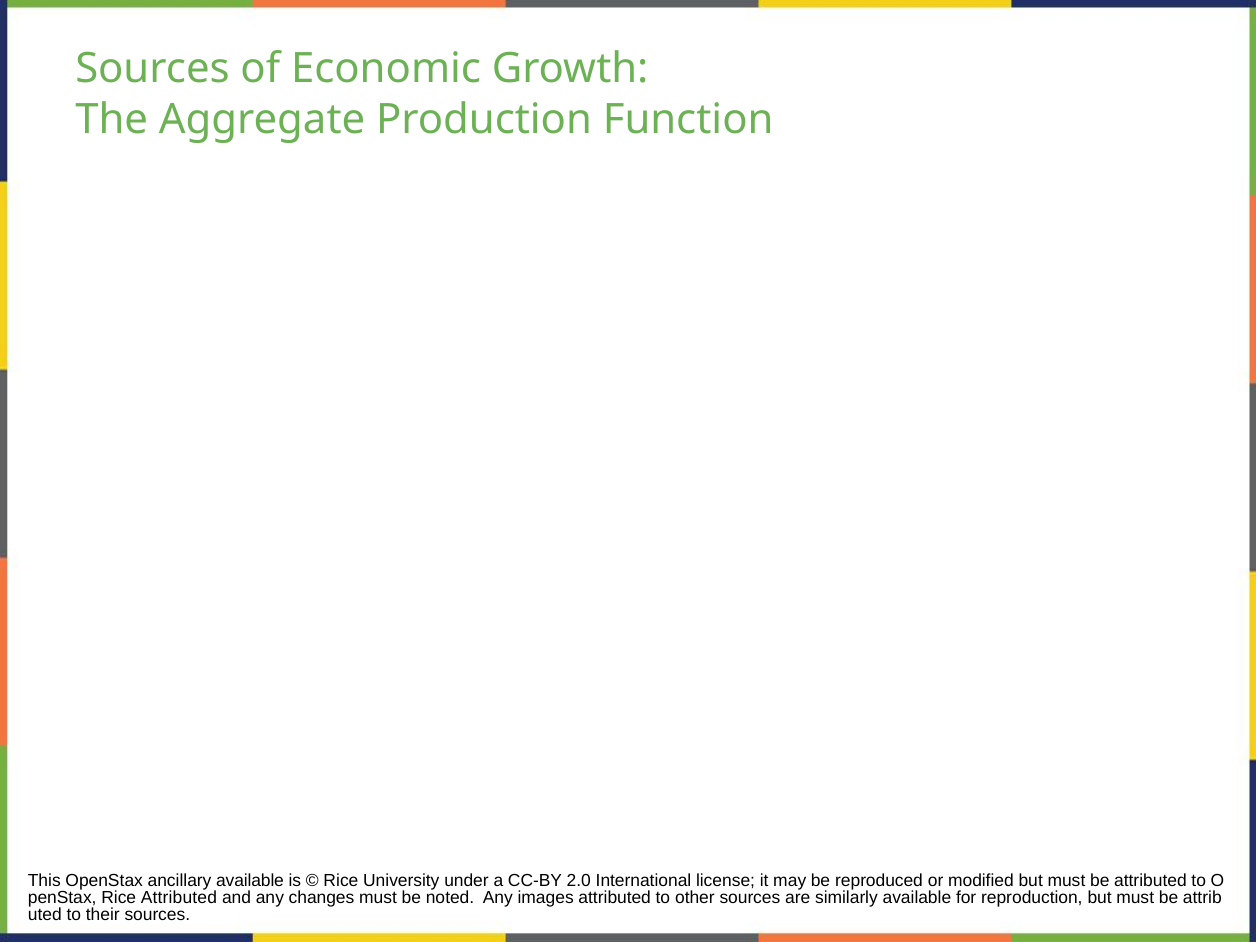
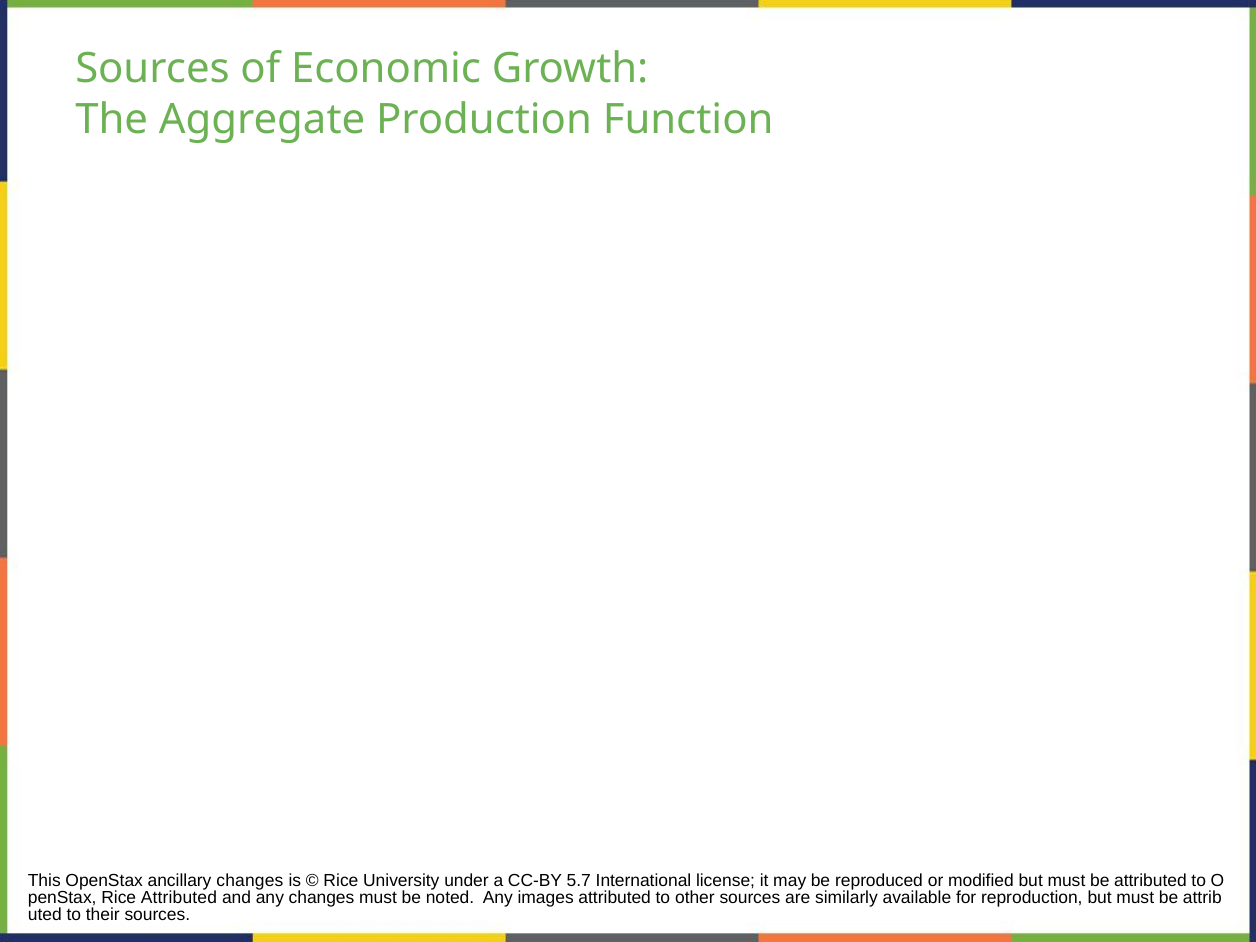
ancillary available: available -> changes
2.0: 2.0 -> 5.7
